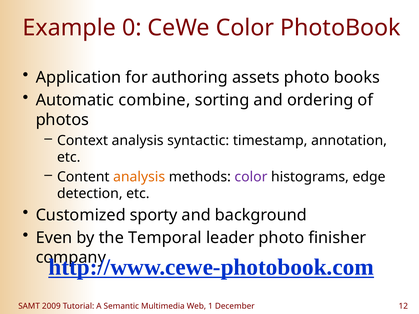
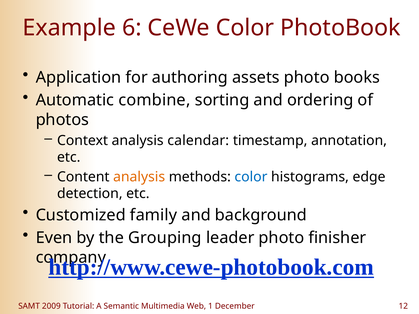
0: 0 -> 6
syntactic: syntactic -> calendar
color at (251, 177) colour: purple -> blue
sporty: sporty -> family
Temporal: Temporal -> Grouping
